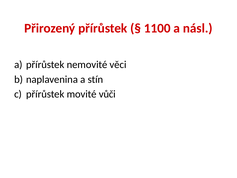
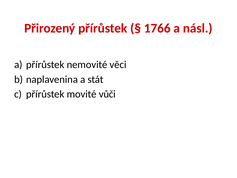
1100: 1100 -> 1766
stín: stín -> stát
